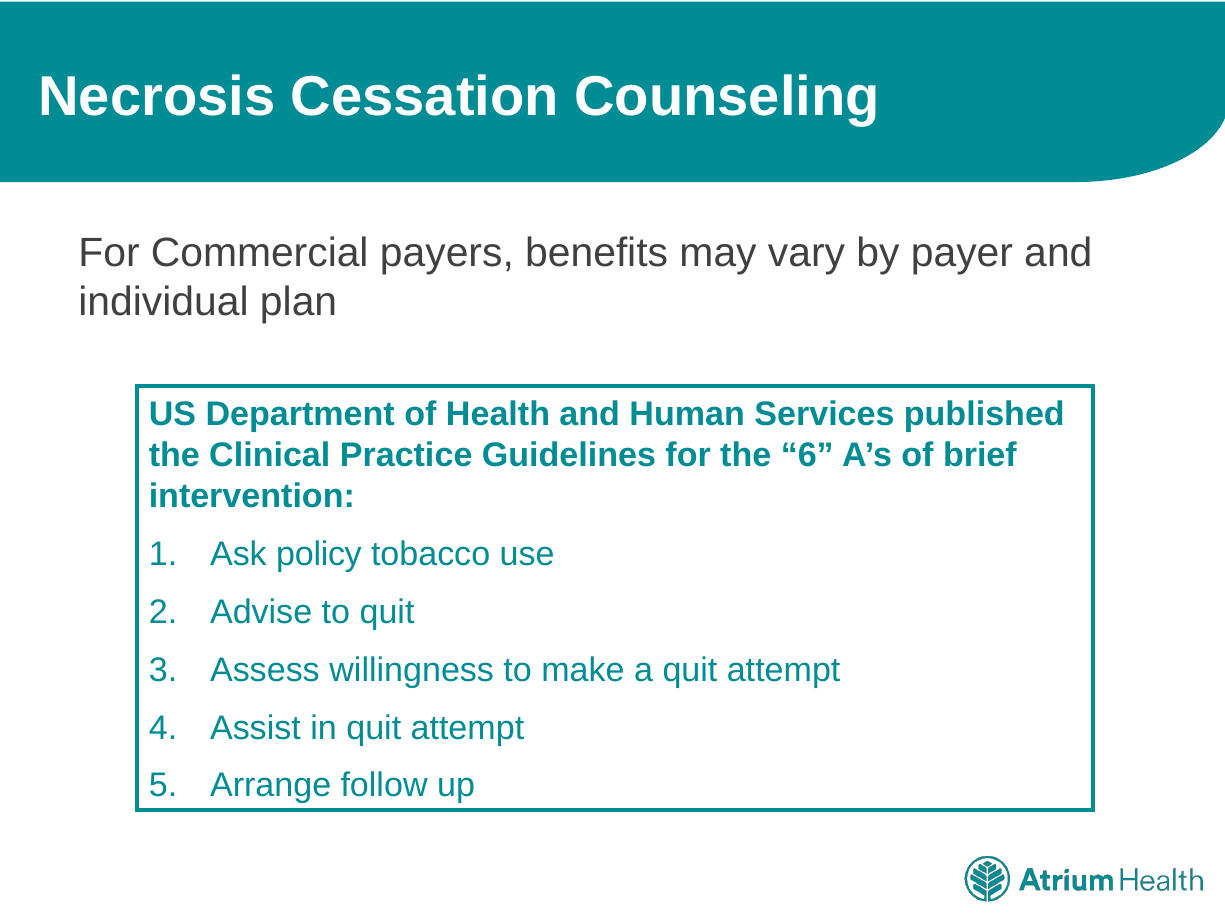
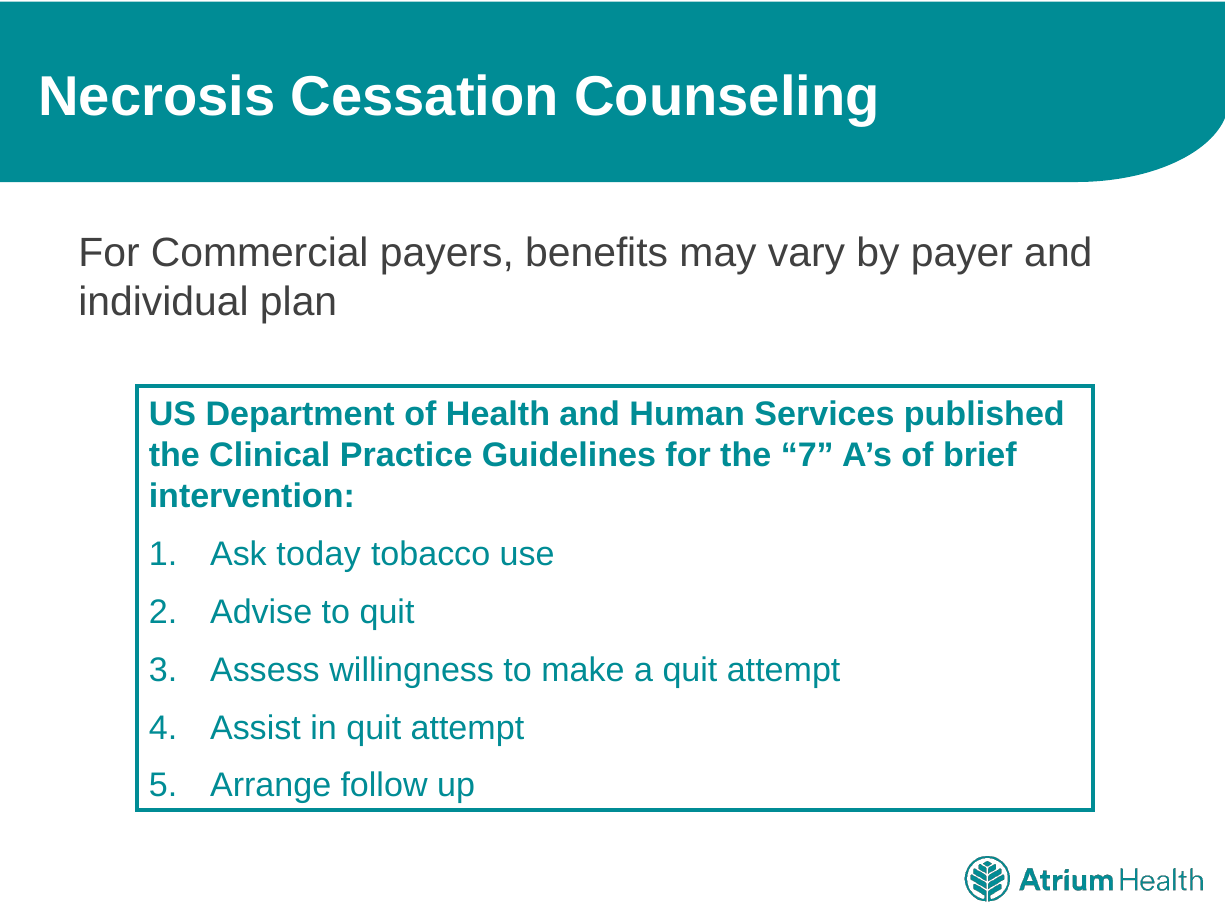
6: 6 -> 7
policy: policy -> today
